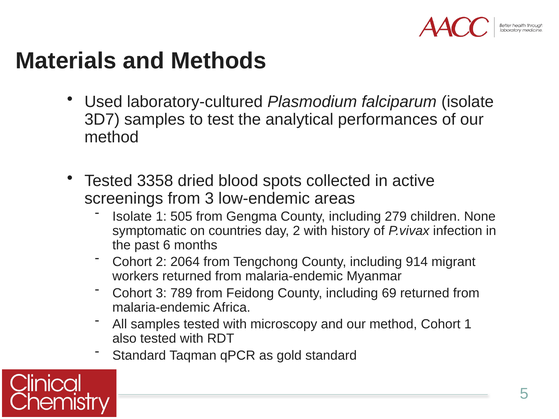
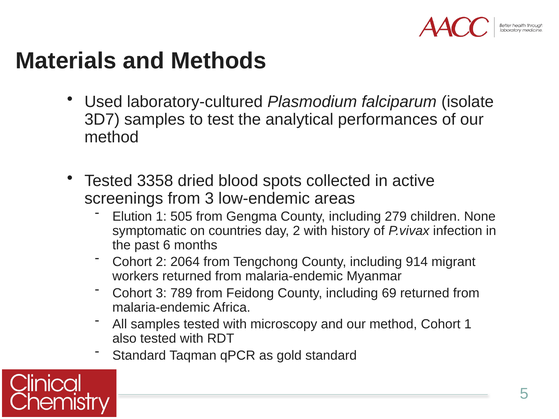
Isolate at (132, 217): Isolate -> Elution
